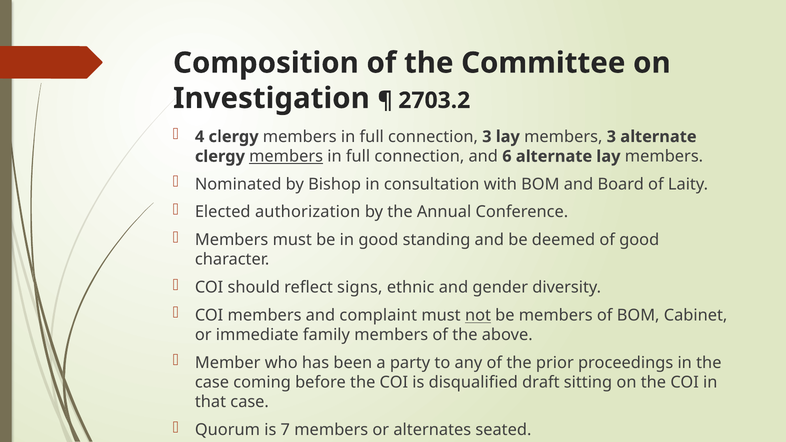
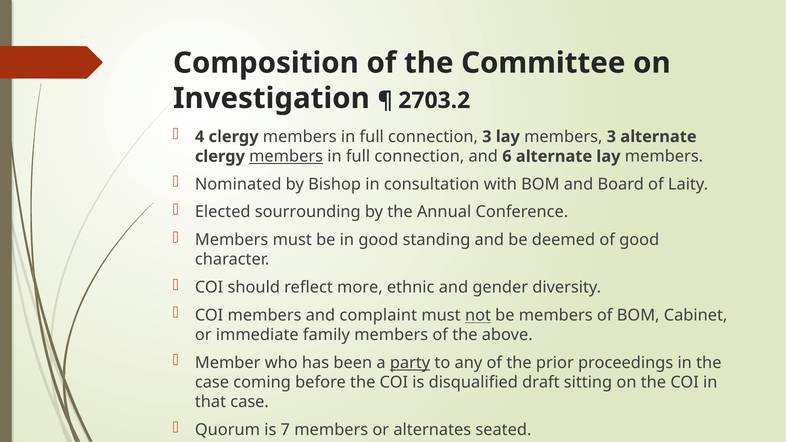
authorization: authorization -> sourrounding
signs: signs -> more
party underline: none -> present
